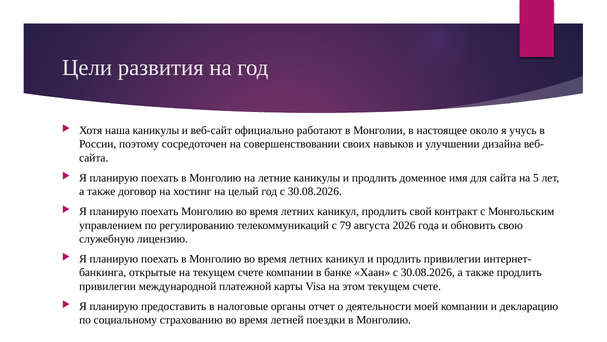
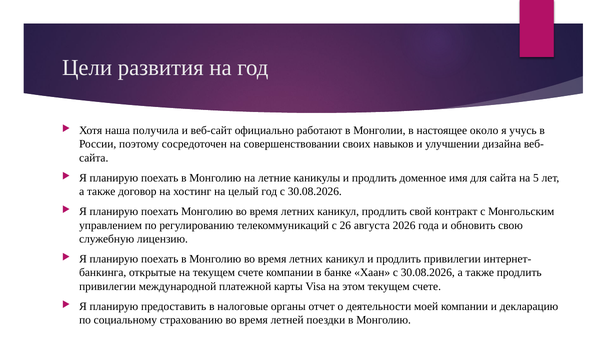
наша каникулы: каникулы -> получила
79: 79 -> 26
